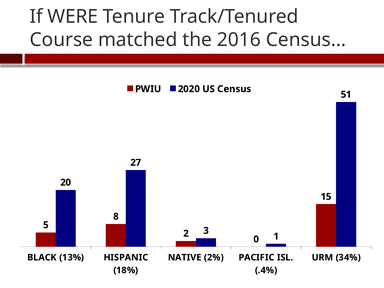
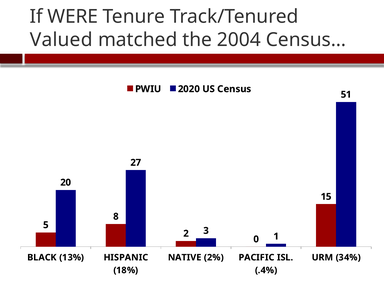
Course: Course -> Valued
2016: 2016 -> 2004
